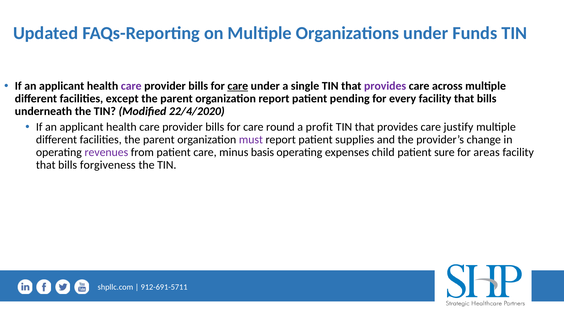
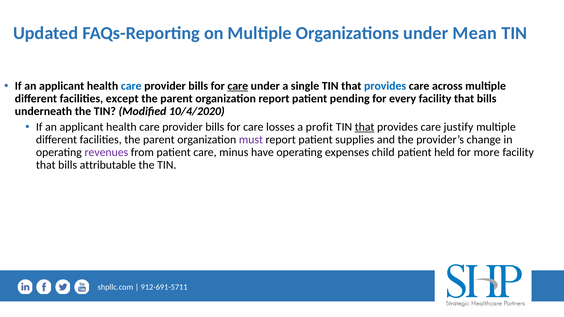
Funds: Funds -> Mean
care at (131, 86) colour: purple -> blue
provides at (385, 86) colour: purple -> blue
22/4/2020: 22/4/2020 -> 10/4/2020
round: round -> losses
that at (365, 127) underline: none -> present
basis: basis -> have
sure: sure -> held
areas: areas -> more
forgiveness: forgiveness -> attributable
